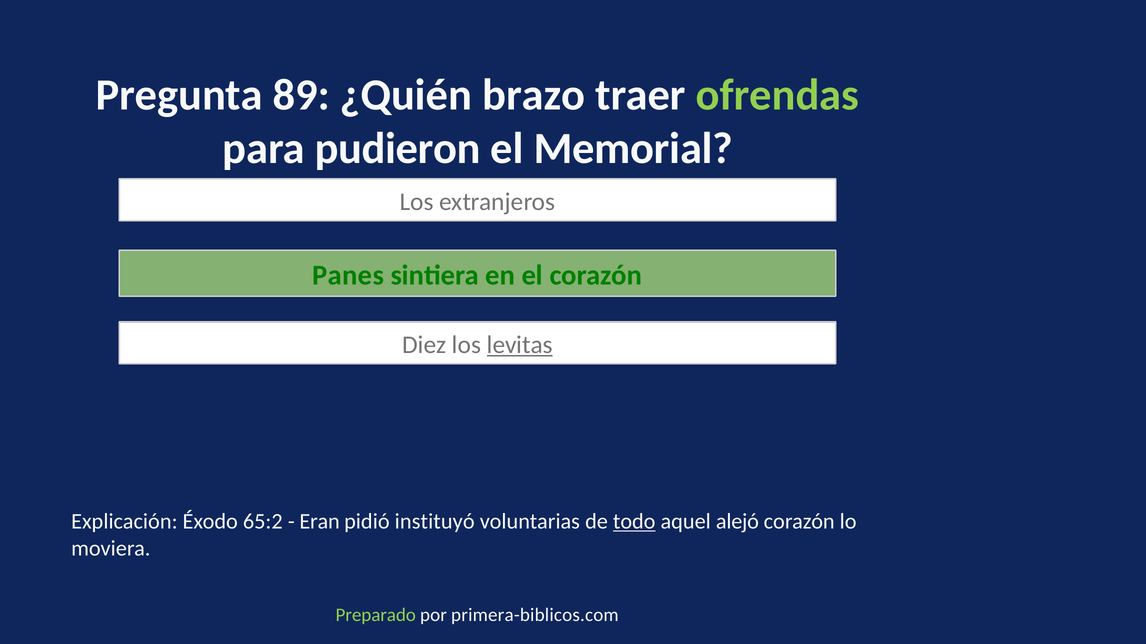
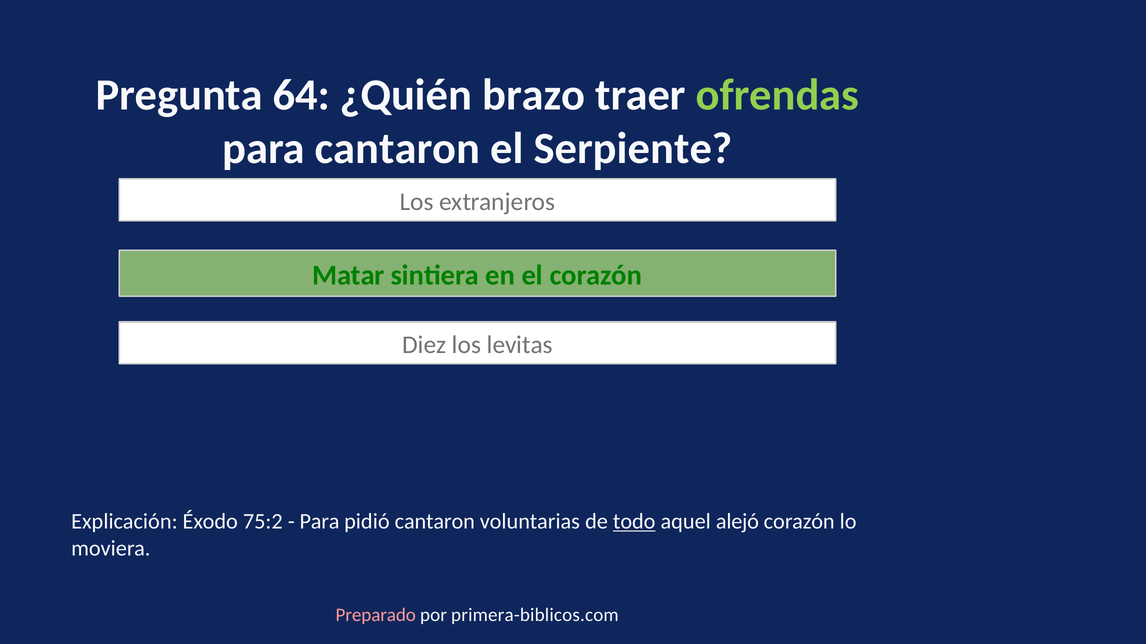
89: 89 -> 64
para pudieron: pudieron -> cantaron
Memorial: Memorial -> Serpiente
Panes: Panes -> Matar
levitas underline: present -> none
65:2: 65:2 -> 75:2
Eran at (320, 522): Eran -> Para
pidió instituyó: instituyó -> cantaron
Preparado colour: light green -> pink
